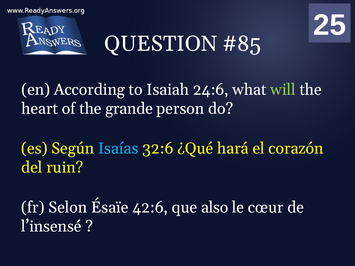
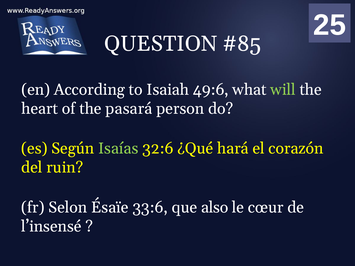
24:6: 24:6 -> 49:6
grande: grande -> pasará
Isaías colour: light blue -> light green
42:6: 42:6 -> 33:6
